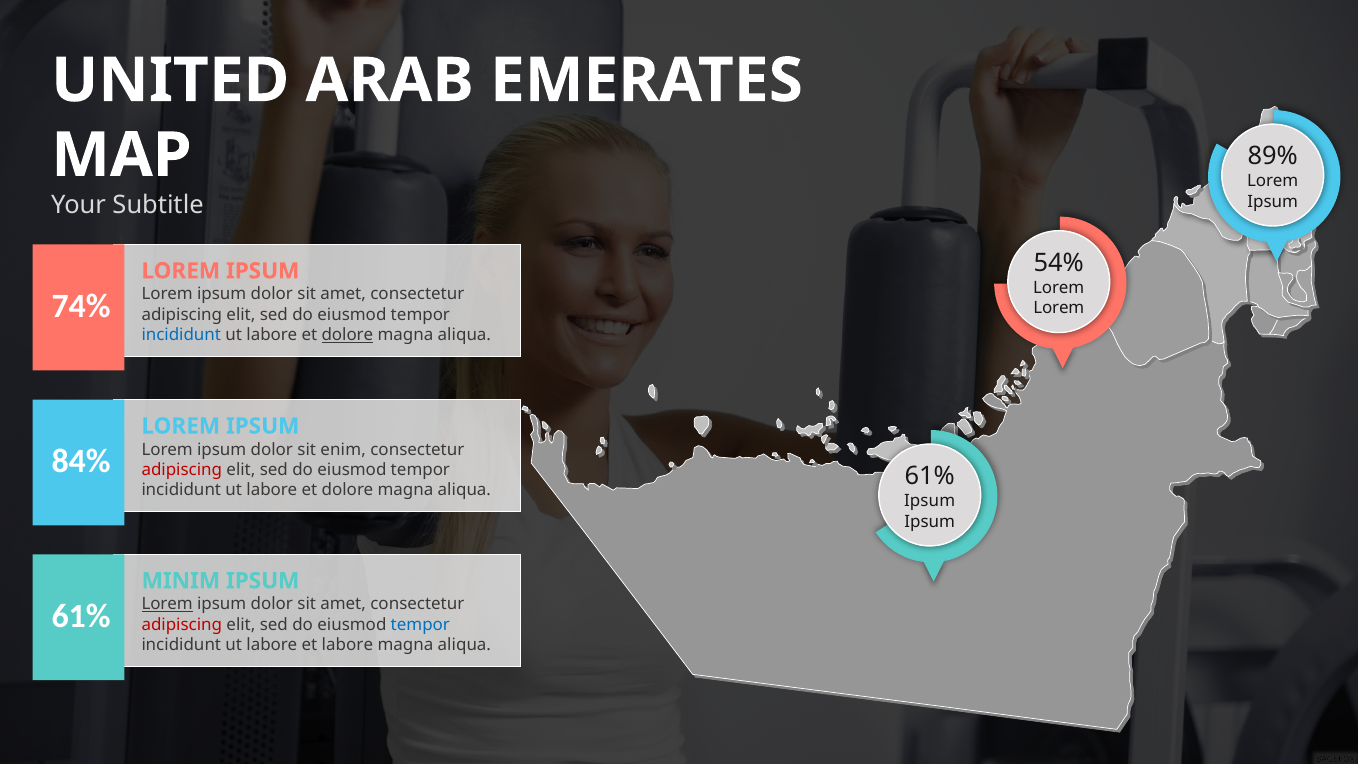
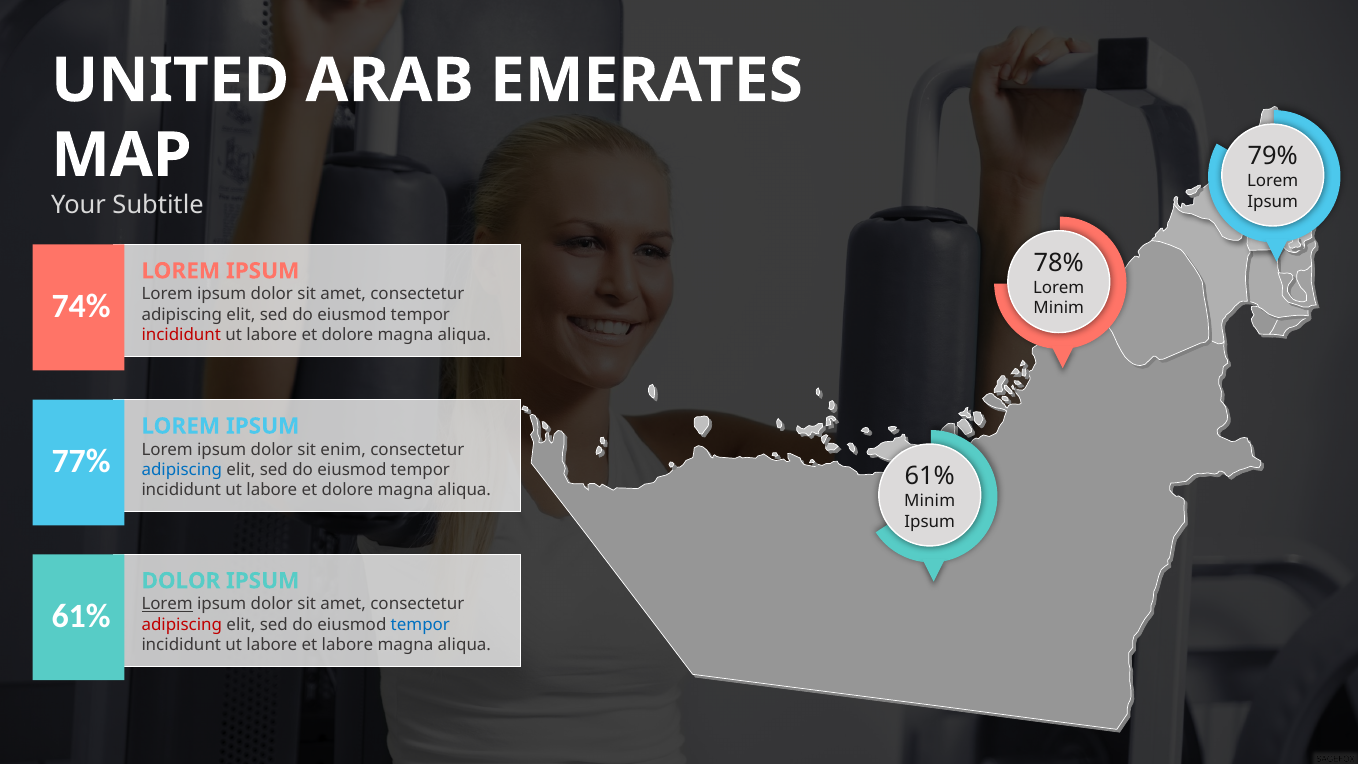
89%: 89% -> 79%
54%: 54% -> 78%
Lorem at (1059, 308): Lorem -> Minim
incididunt at (181, 335) colour: blue -> red
dolore at (347, 335) underline: present -> none
84%: 84% -> 77%
adipiscing at (182, 470) colour: red -> blue
Ipsum at (930, 501): Ipsum -> Minim
MINIM at (181, 581): MINIM -> DOLOR
